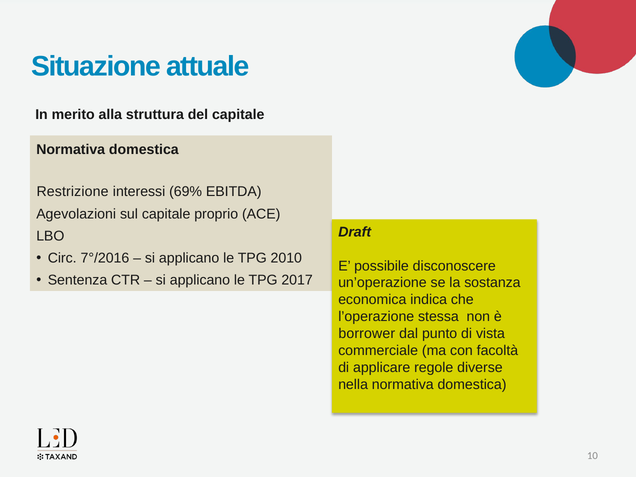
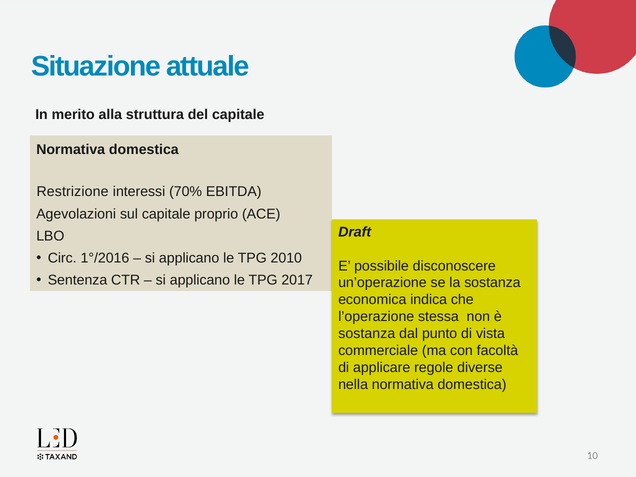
69%: 69% -> 70%
7°/2016: 7°/2016 -> 1°/2016
borrower at (367, 334): borrower -> sostanza
